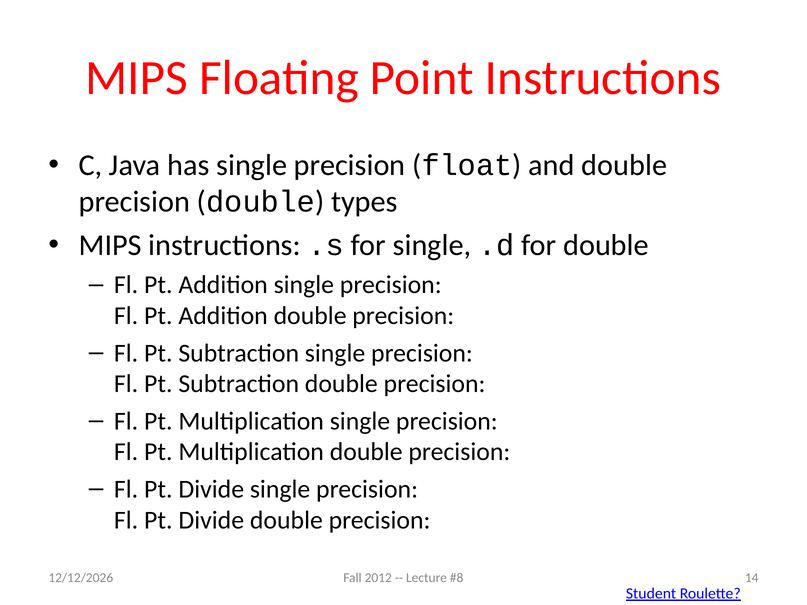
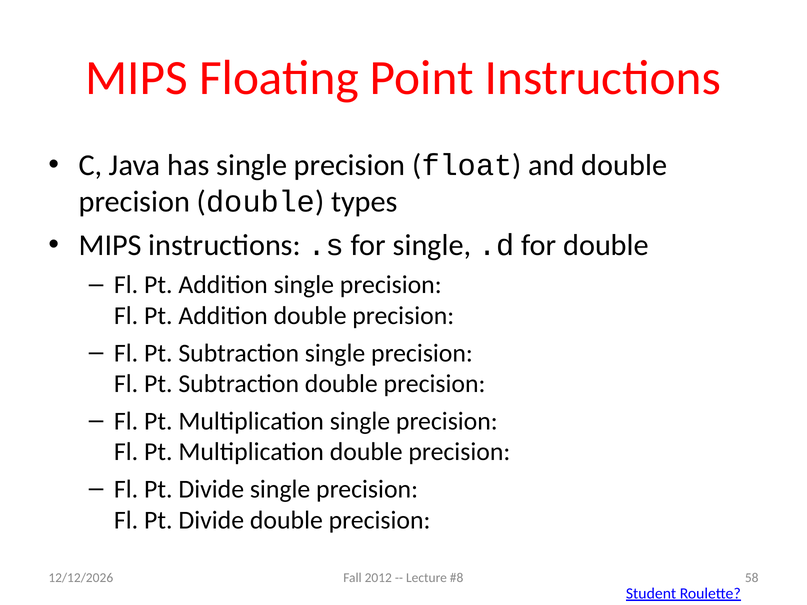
14: 14 -> 58
